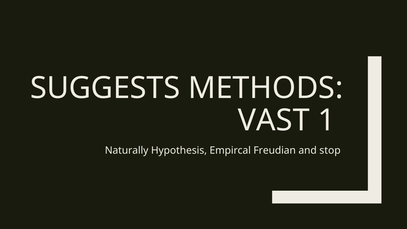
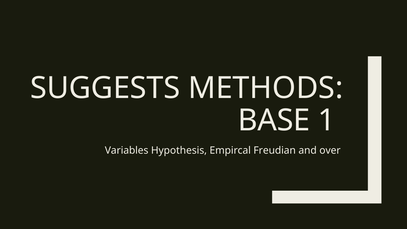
VAST: VAST -> BASE
Naturally: Naturally -> Variables
stop: stop -> over
